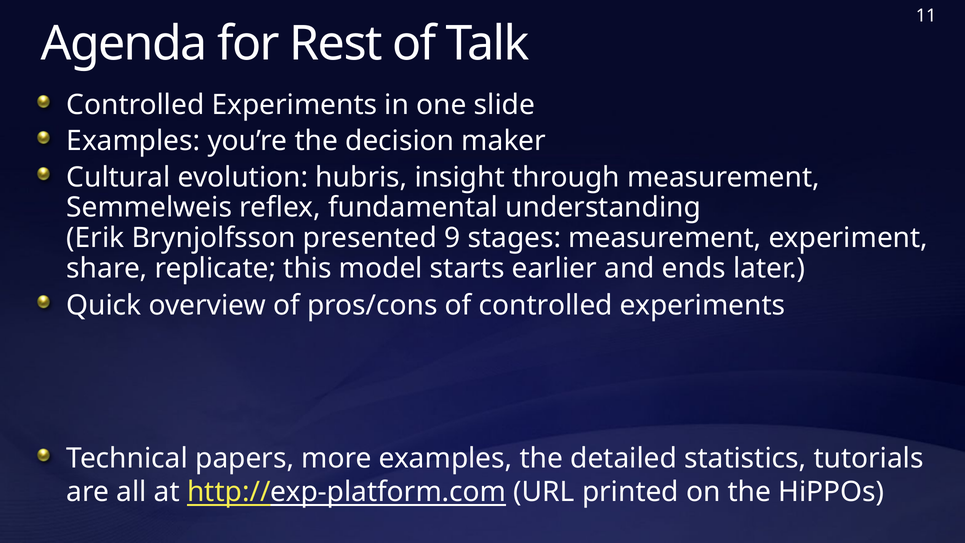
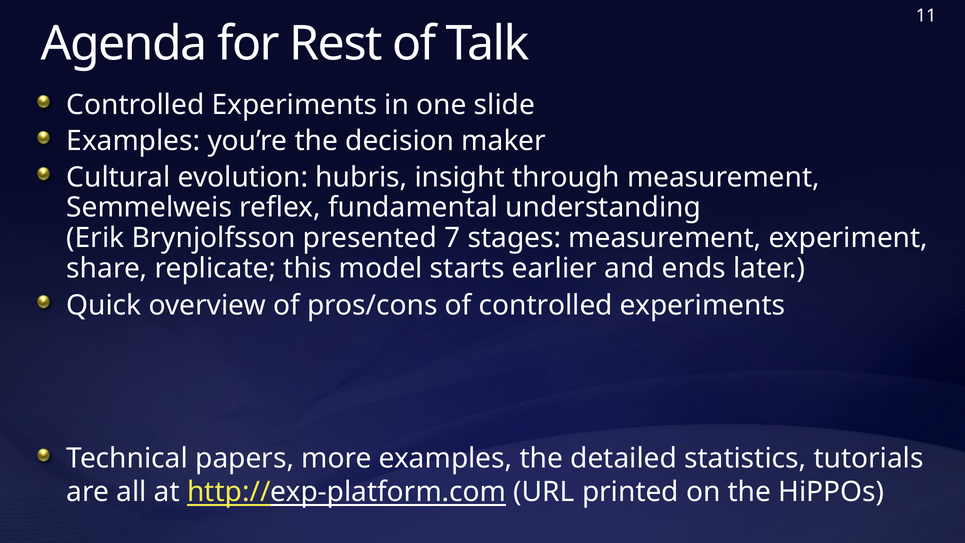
9: 9 -> 7
